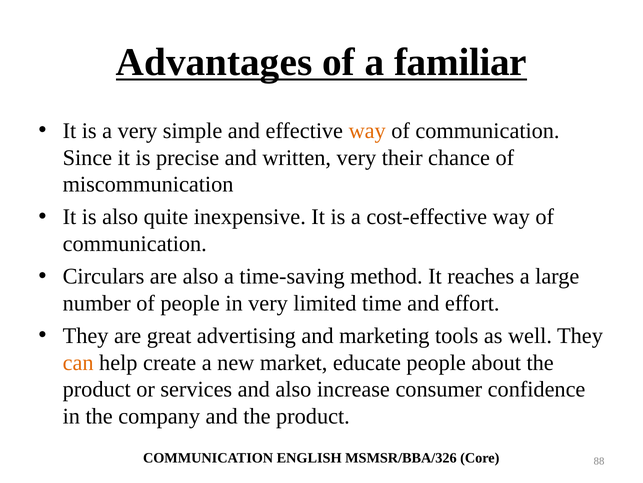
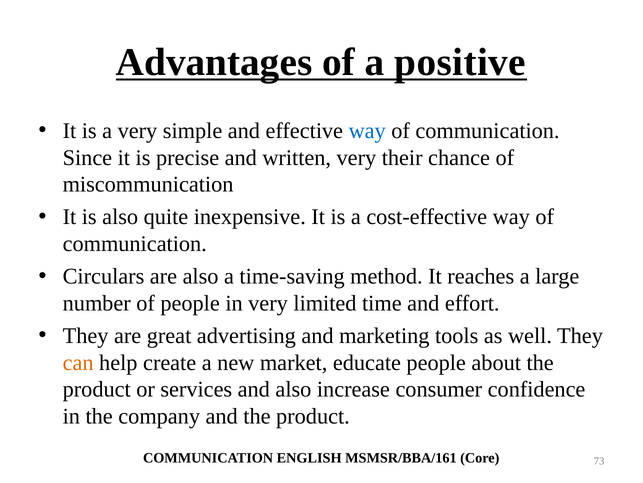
familiar: familiar -> positive
way at (367, 131) colour: orange -> blue
MSMSR/BBA/326: MSMSR/BBA/326 -> MSMSR/BBA/161
88: 88 -> 73
